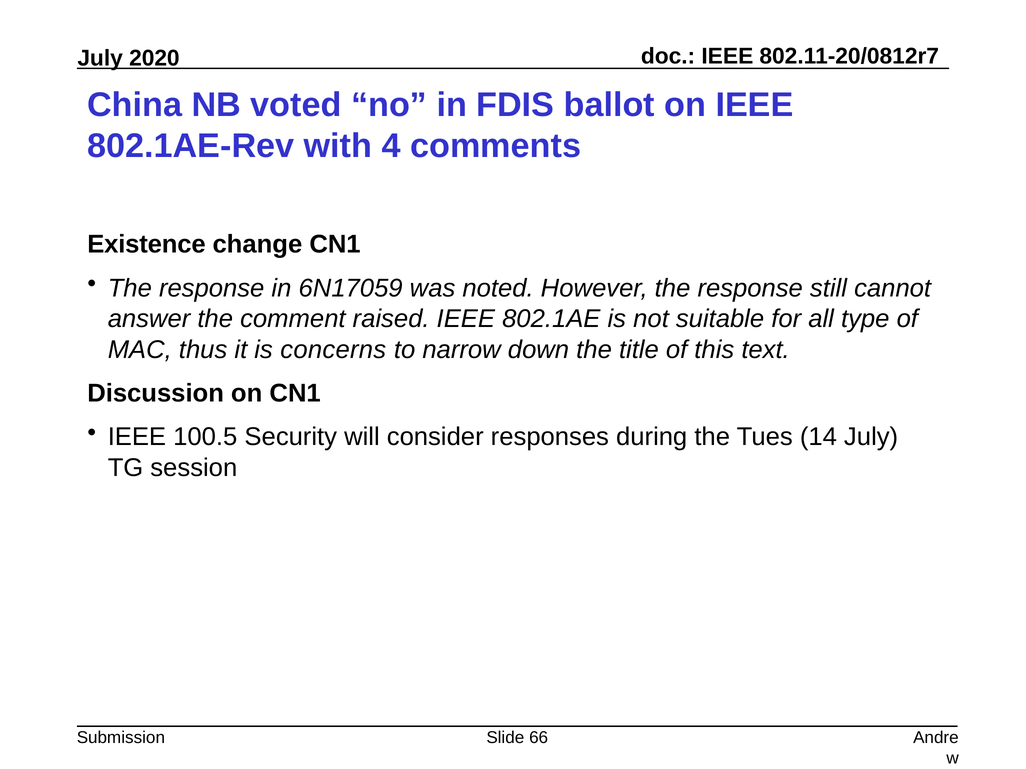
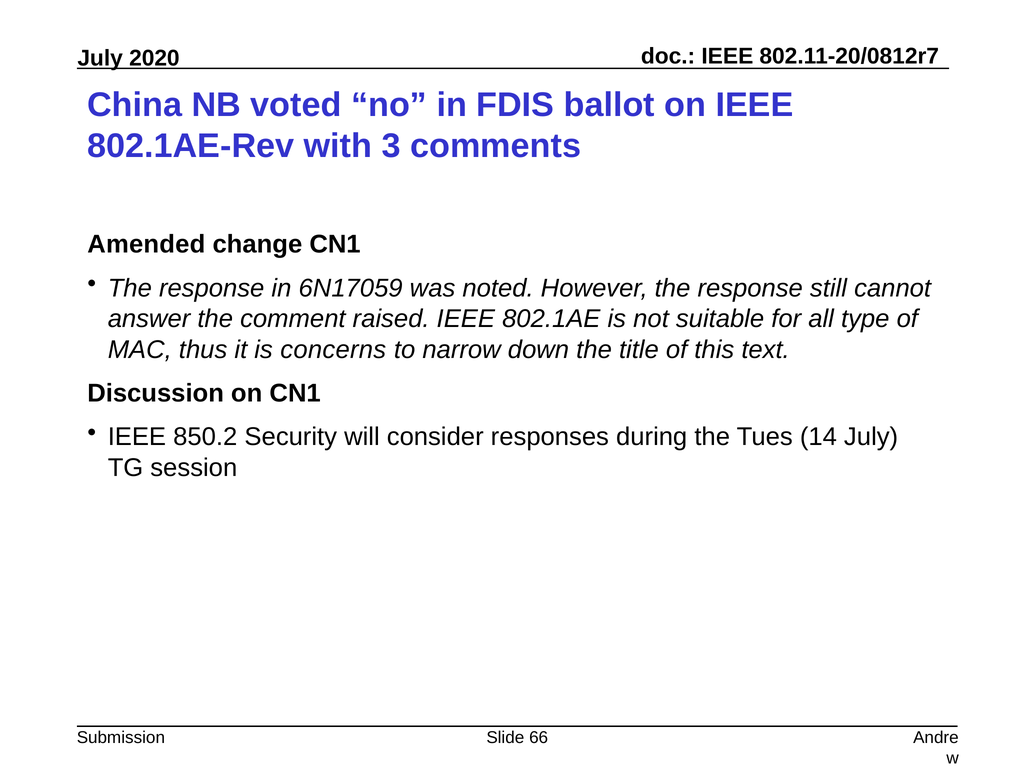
4: 4 -> 3
Existence: Existence -> Amended
100.5: 100.5 -> 850.2
